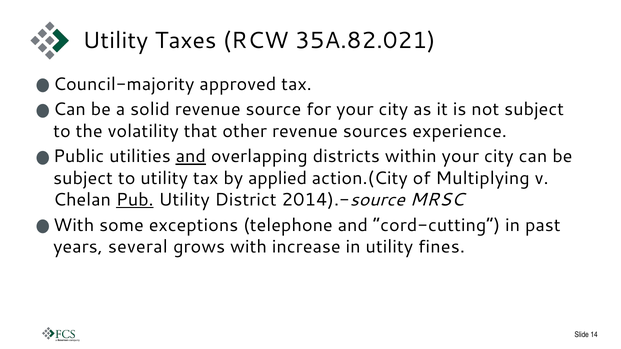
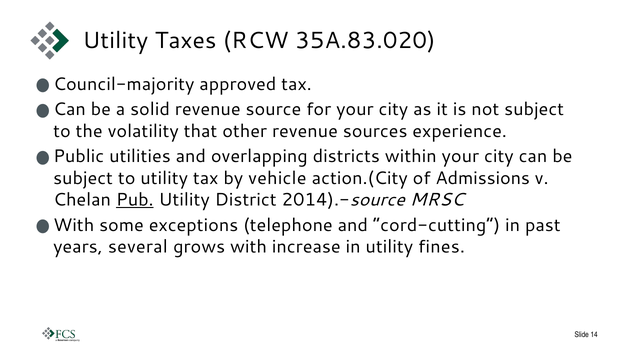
35A.82.021: 35A.82.021 -> 35A.83.020
and at (191, 157) underline: present -> none
applied: applied -> vehicle
Multiplying: Multiplying -> Admissions
